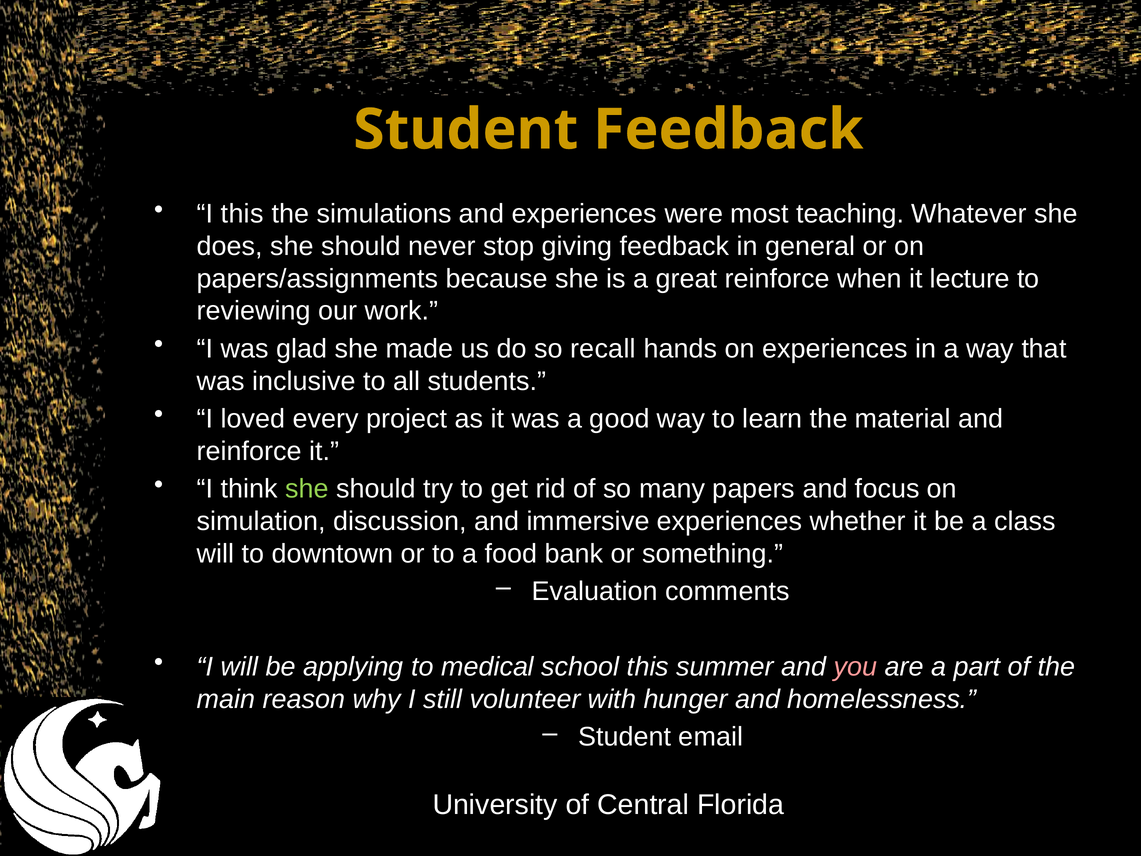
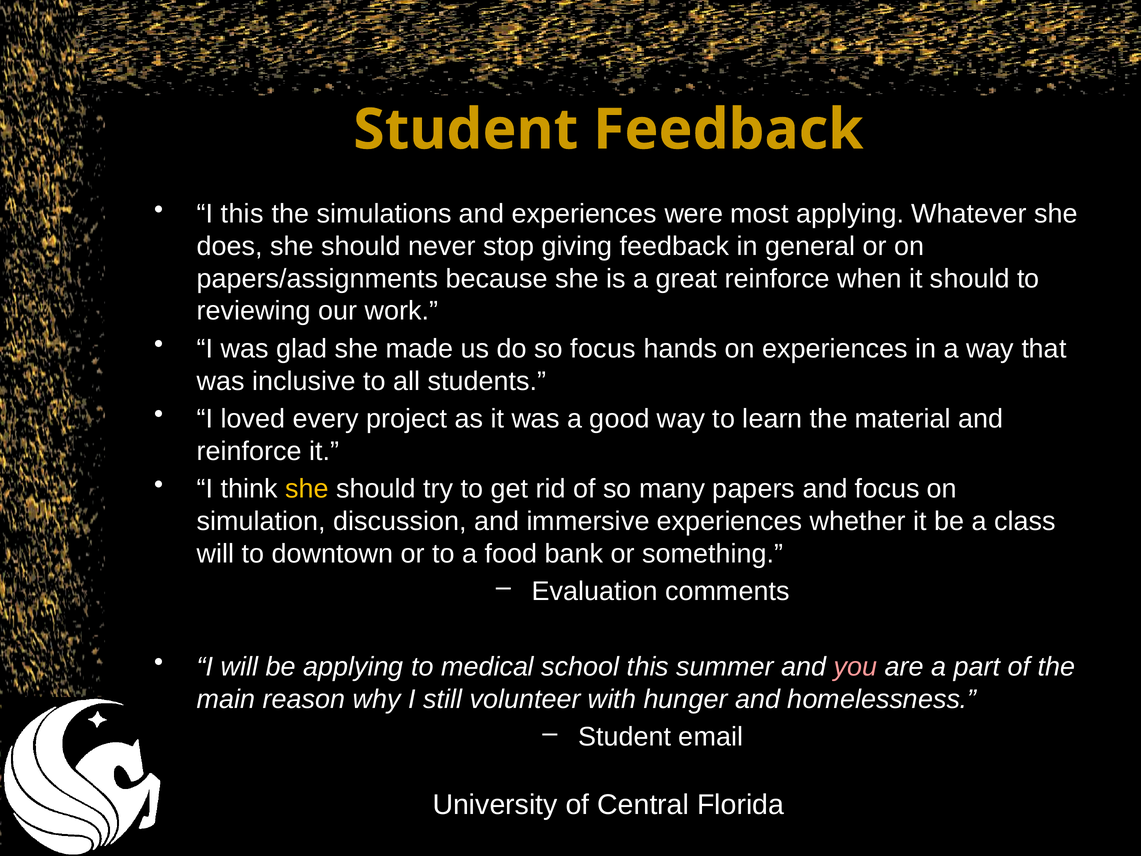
most teaching: teaching -> applying
it lecture: lecture -> should
so recall: recall -> focus
she at (307, 489) colour: light green -> yellow
